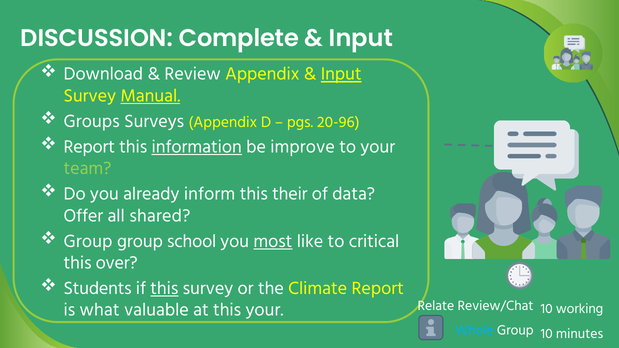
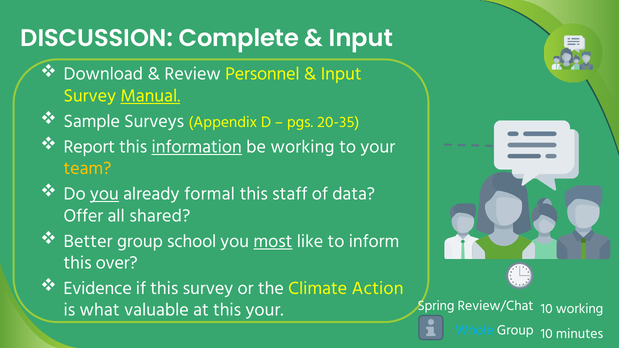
Review Appendix: Appendix -> Personnel
Input at (341, 74) underline: present -> none
Groups: Groups -> Sample
20-96: 20-96 -> 20-35
be improve: improve -> working
team colour: light green -> yellow
you at (104, 194) underline: none -> present
inform: inform -> formal
their: their -> staff
Group at (88, 241): Group -> Better
critical: critical -> inform
Students: Students -> Evidence
this at (164, 288) underline: present -> none
Climate Report: Report -> Action
Relate: Relate -> Spring
